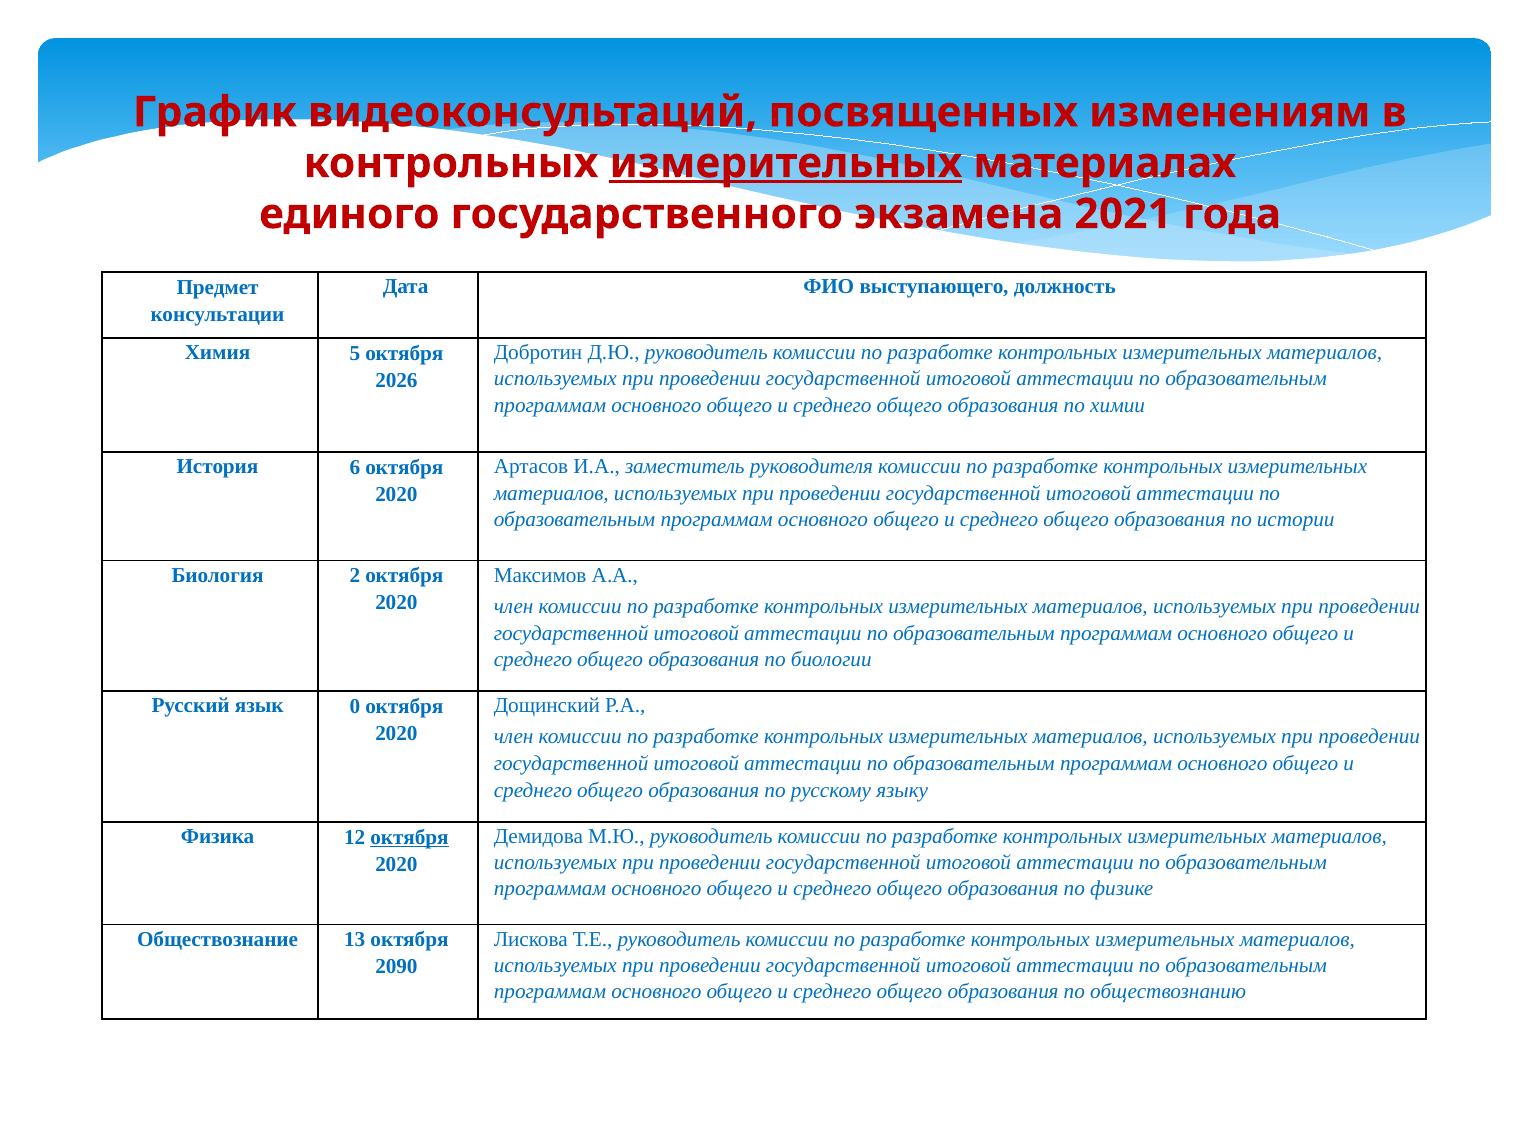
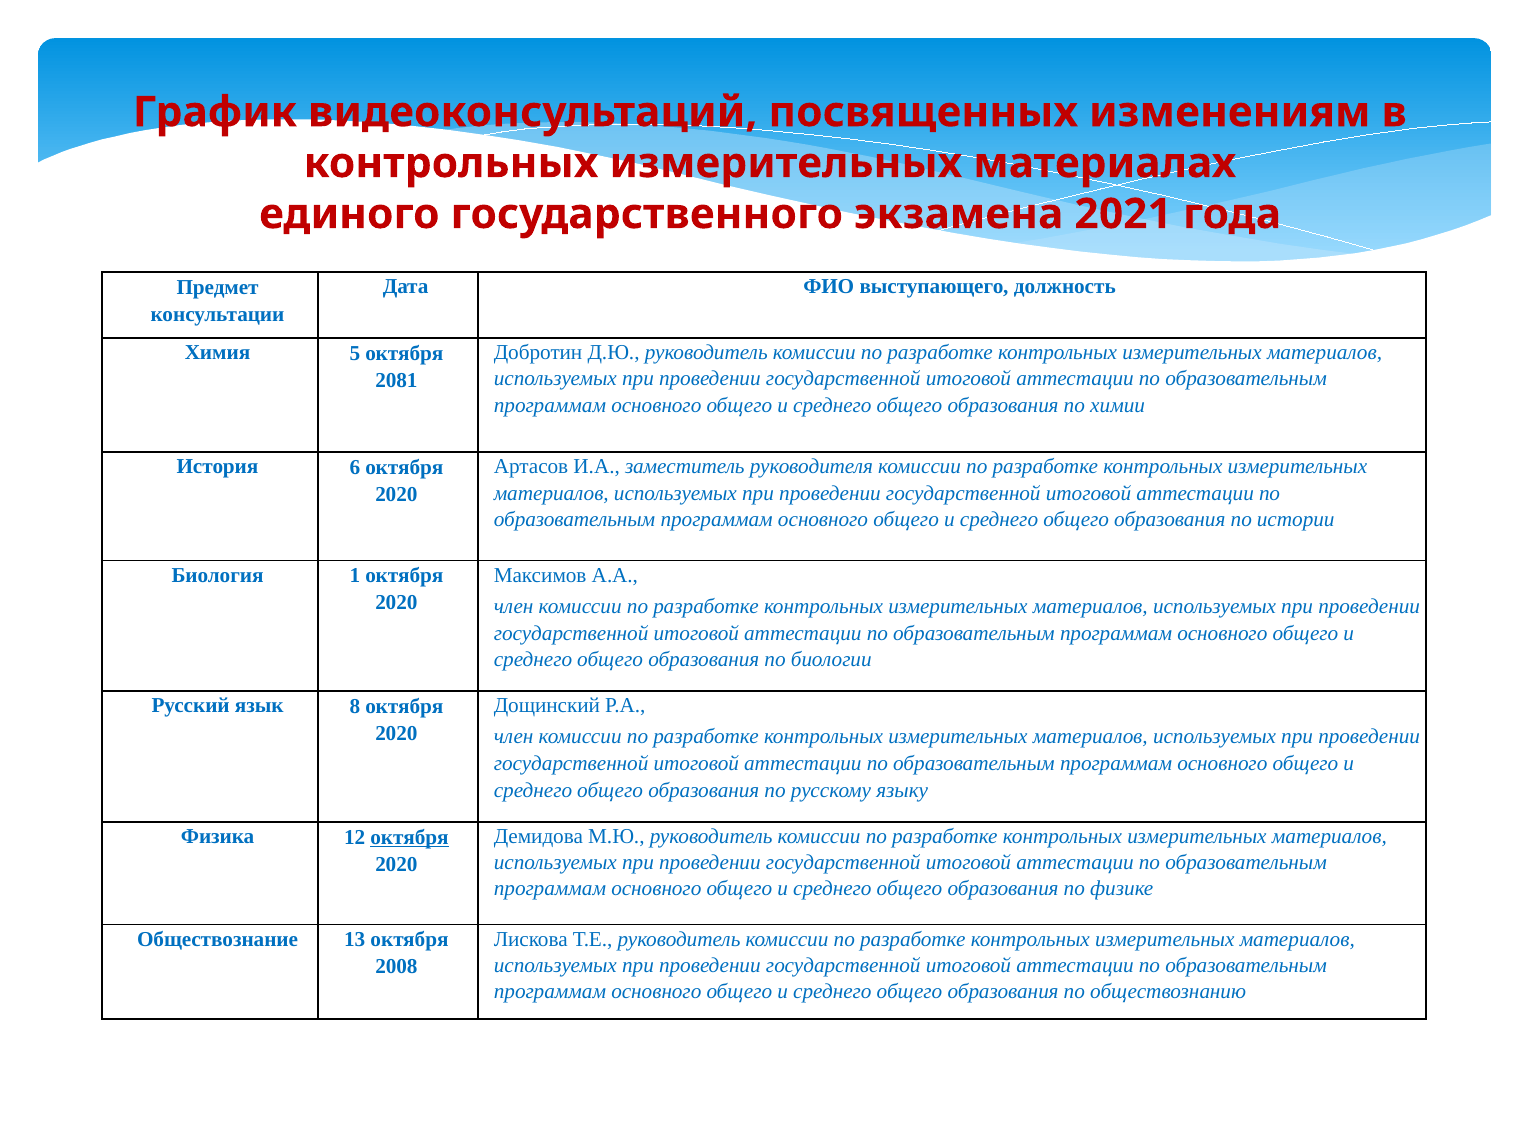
измерительных at (786, 163) underline: present -> none
2026: 2026 -> 2081
2: 2 -> 1
0: 0 -> 8
2090: 2090 -> 2008
